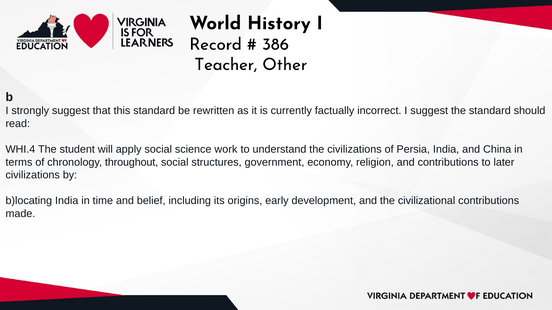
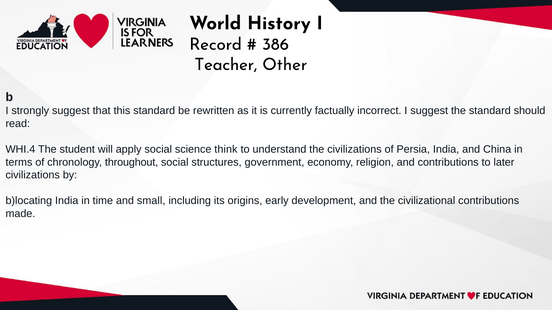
work: work -> think
belief: belief -> small
